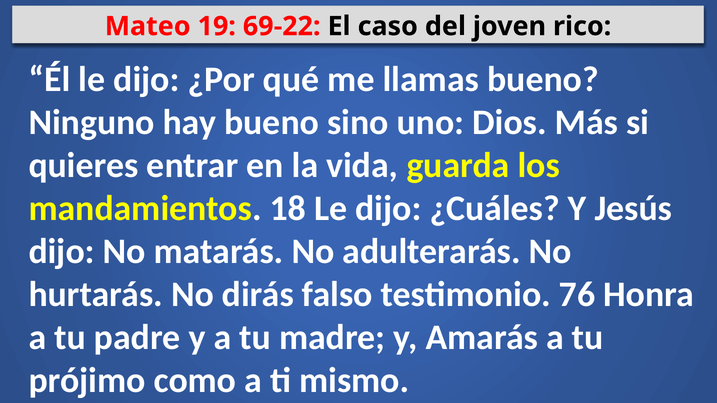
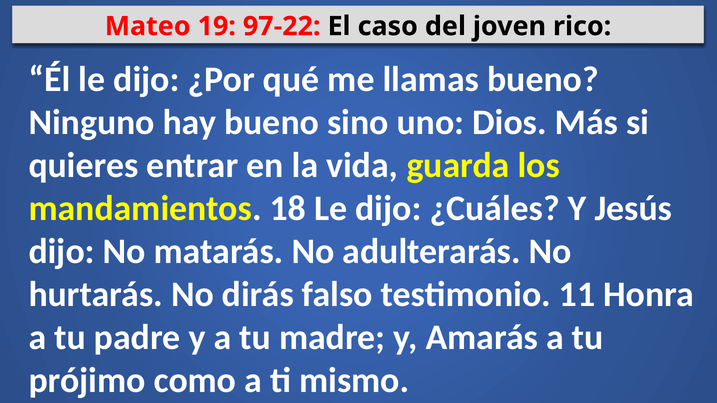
69-22: 69-22 -> 97-22
76: 76 -> 11
